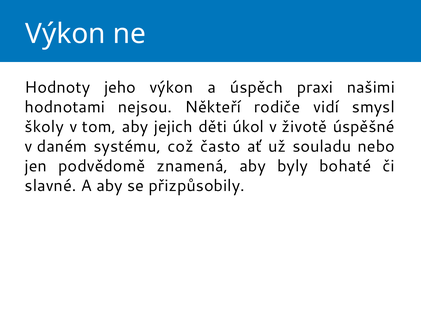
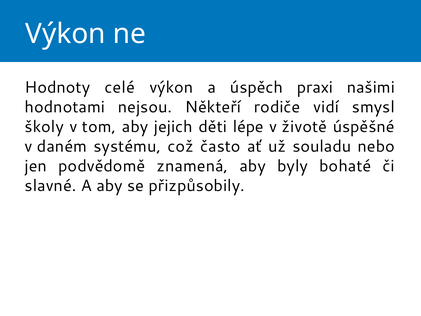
jeho: jeho -> celé
úkol: úkol -> lépe
